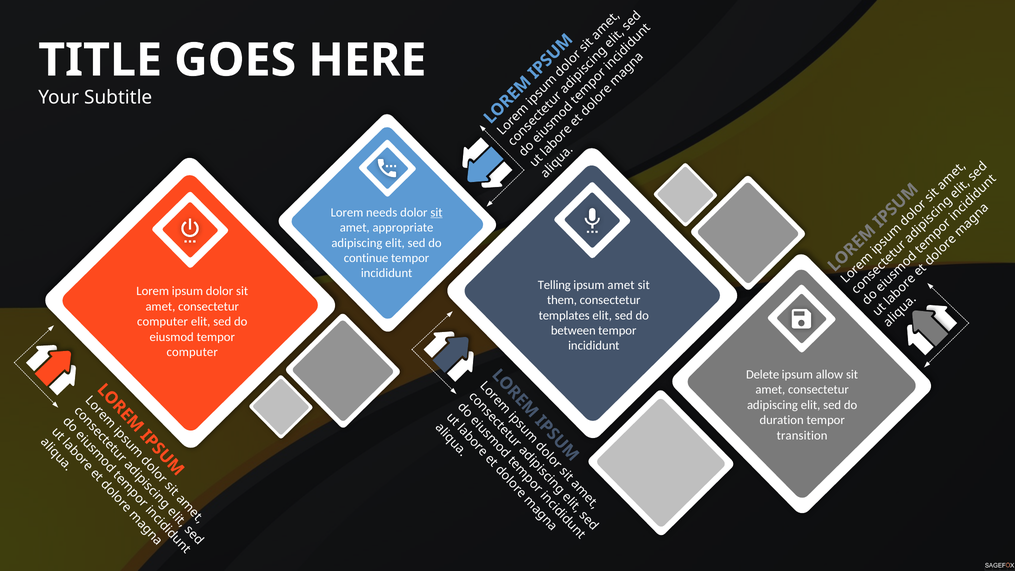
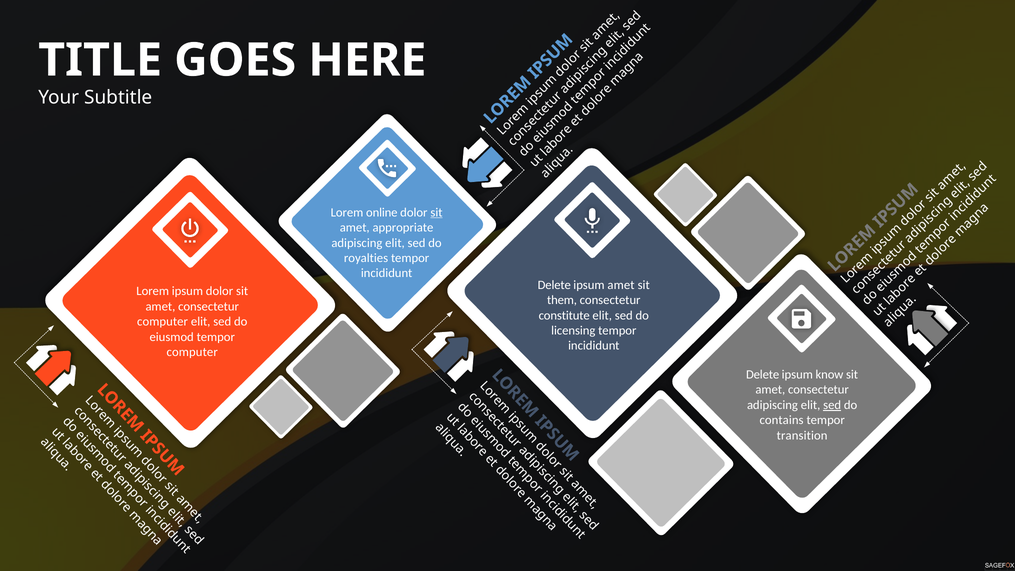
needs: needs -> online
continue: continue -> royalties
Telling at (554, 285): Telling -> Delete
templates: templates -> constitute
between: between -> licensing
allow: allow -> know
sed at (832, 405) underline: none -> present
duration: duration -> contains
